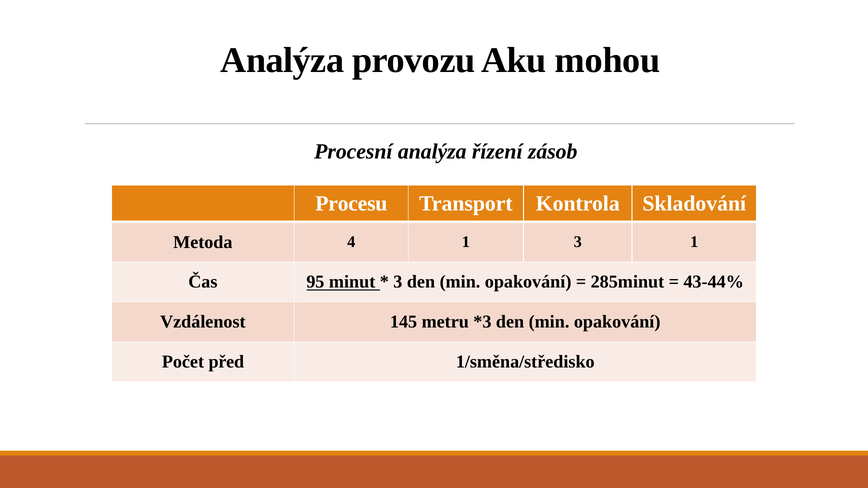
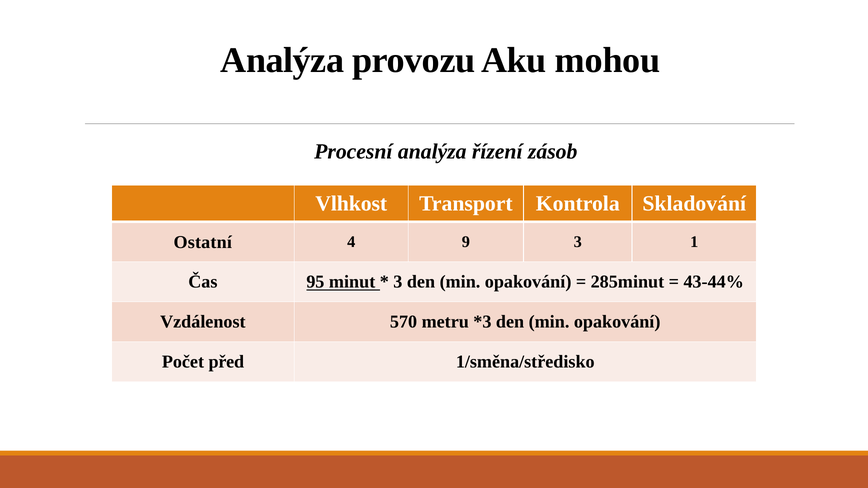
Procesu: Procesu -> Vlhkost
Metoda: Metoda -> Ostatní
4 1: 1 -> 9
145: 145 -> 570
